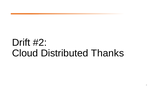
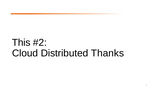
Drift: Drift -> This
